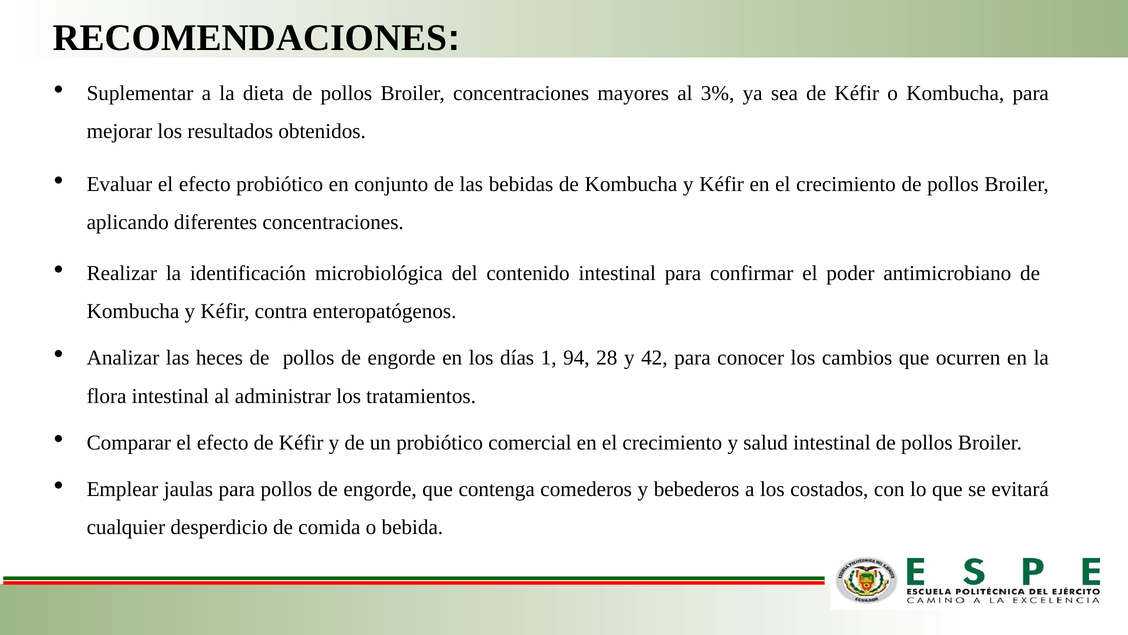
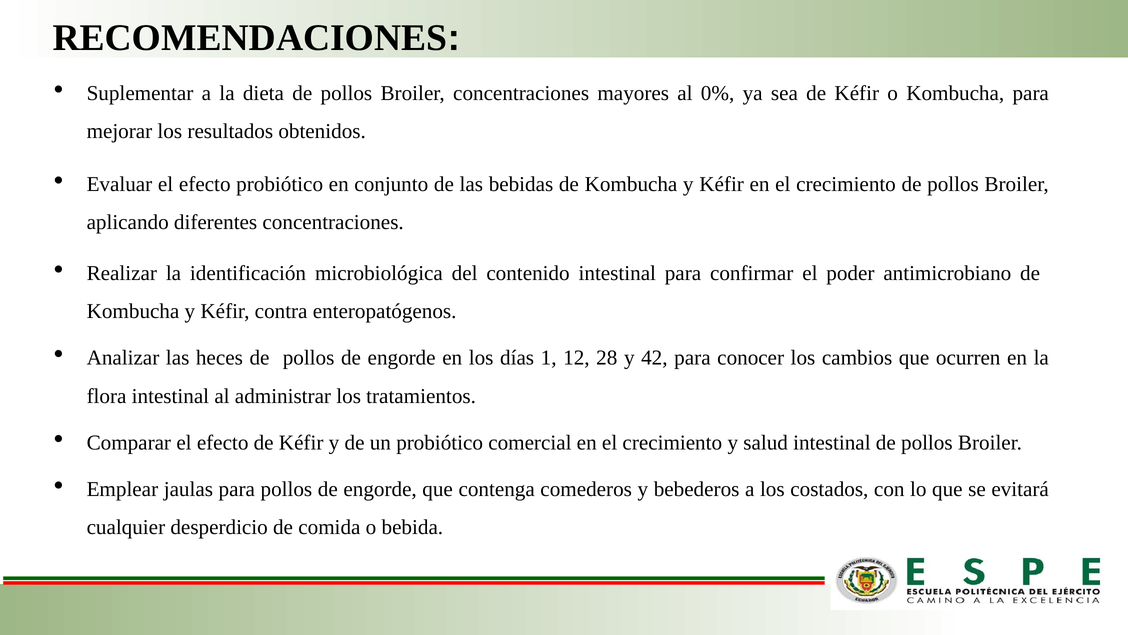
3%: 3% -> 0%
94: 94 -> 12
